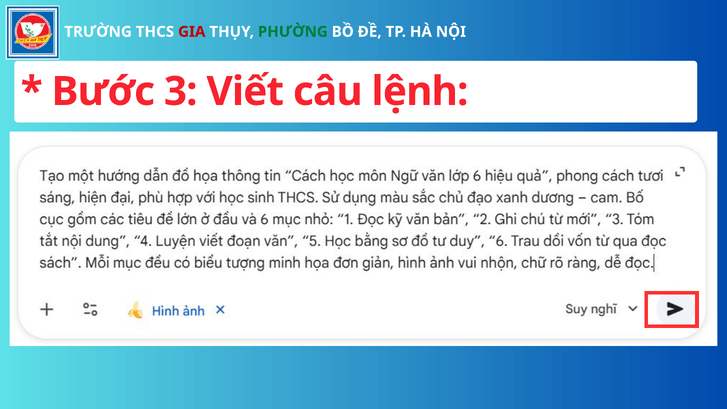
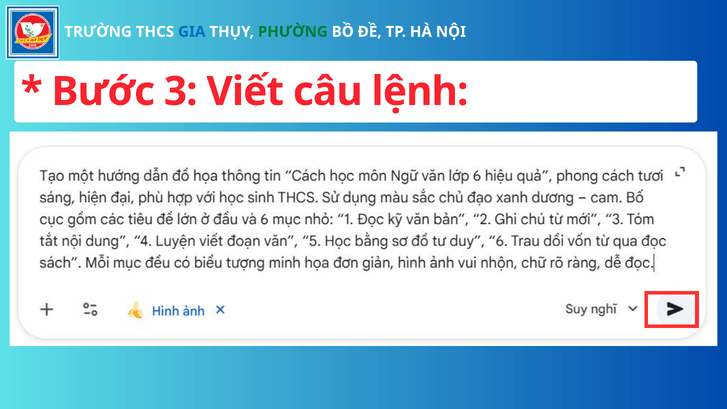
GIA colour: red -> blue
